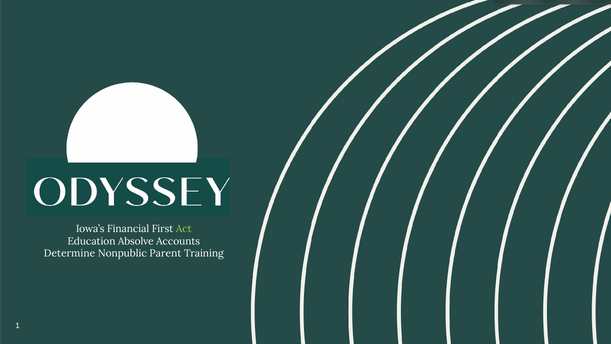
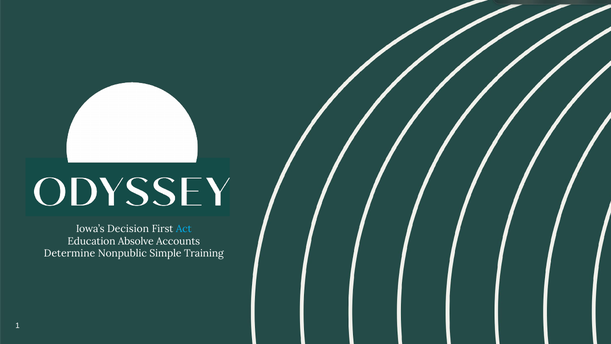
Financial: Financial -> Decision
Act colour: light green -> light blue
Parent: Parent -> Simple
